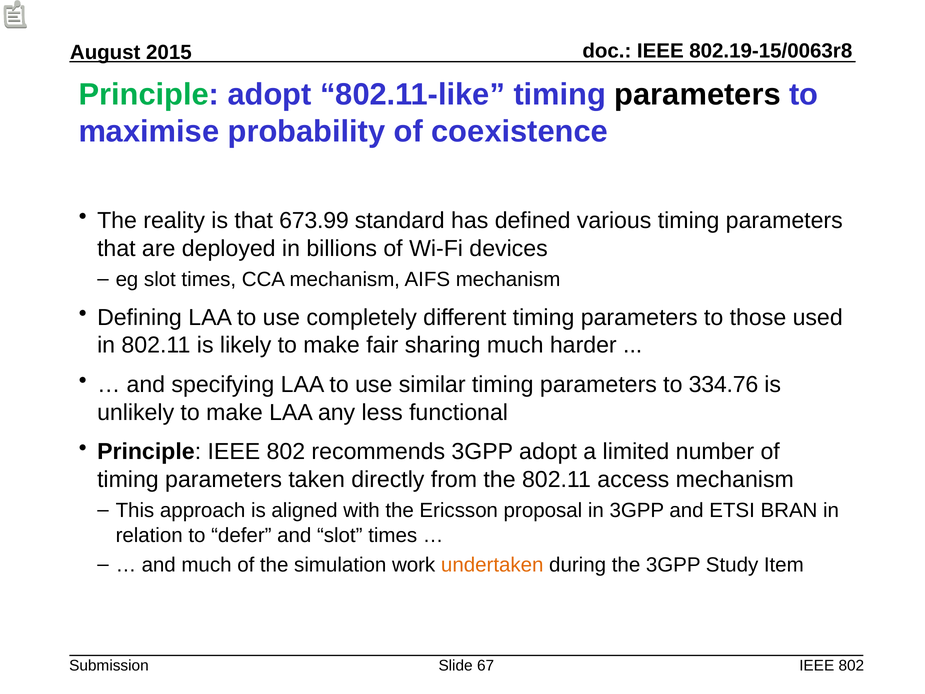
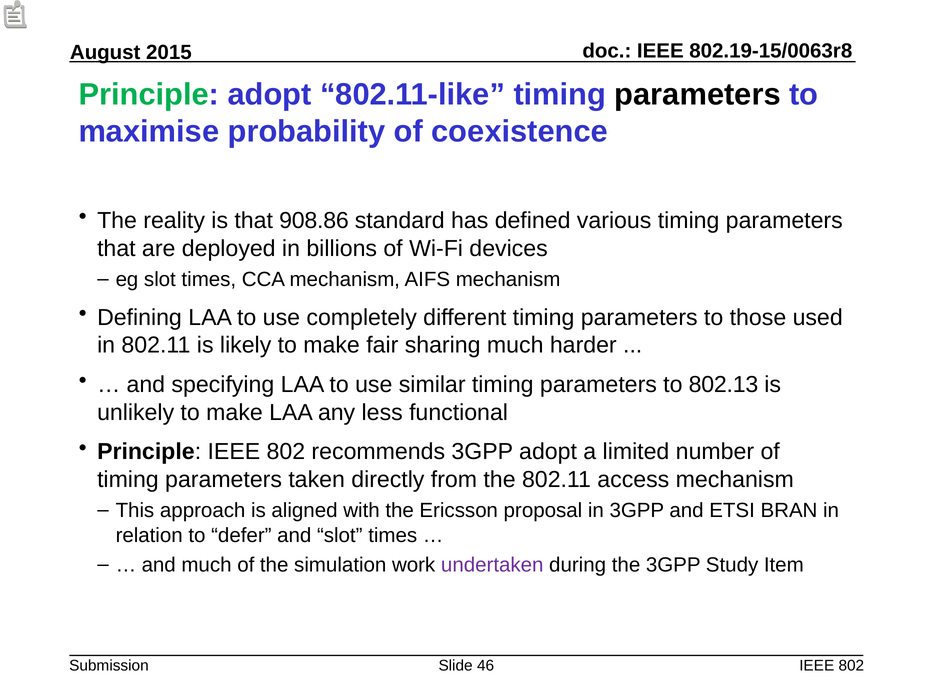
673.99: 673.99 -> 908.86
334.76: 334.76 -> 802.13
undertaken colour: orange -> purple
67: 67 -> 46
